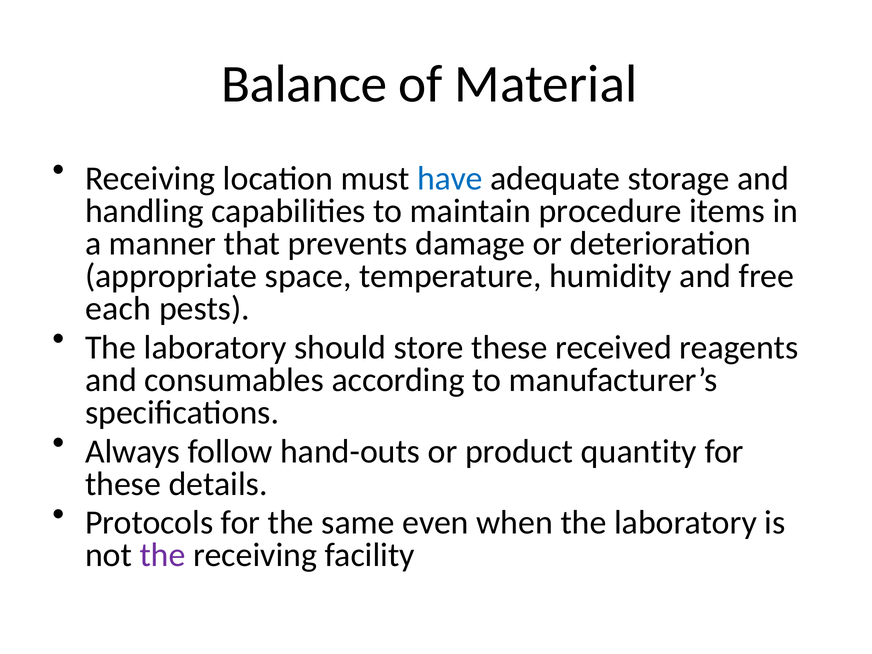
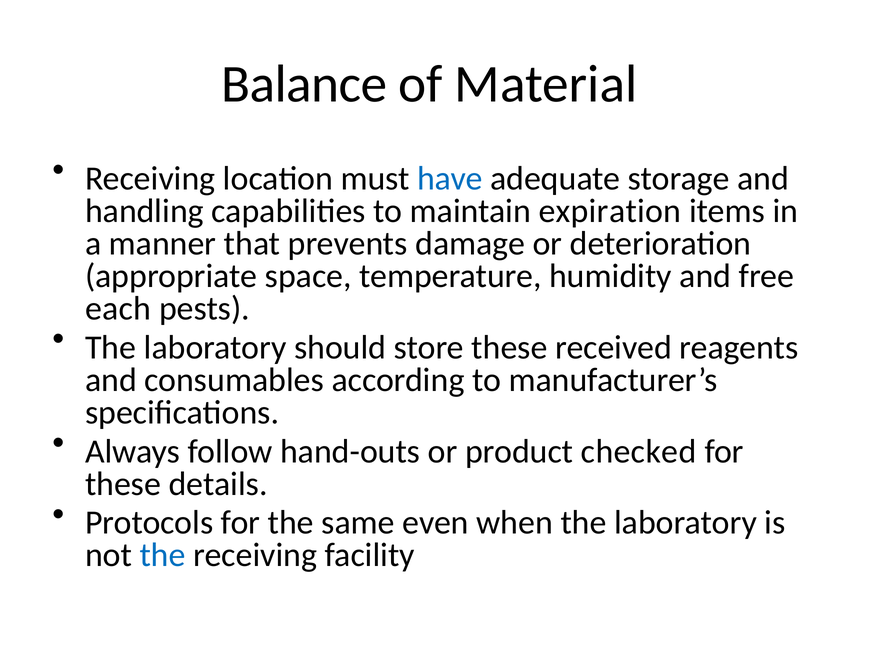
procedure: procedure -> expiration
quantity: quantity -> checked
the at (163, 555) colour: purple -> blue
